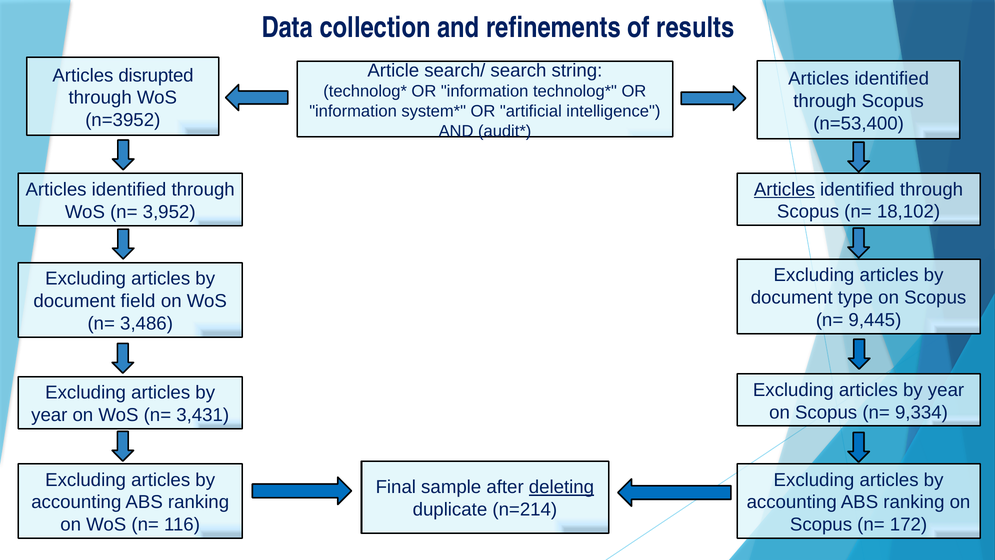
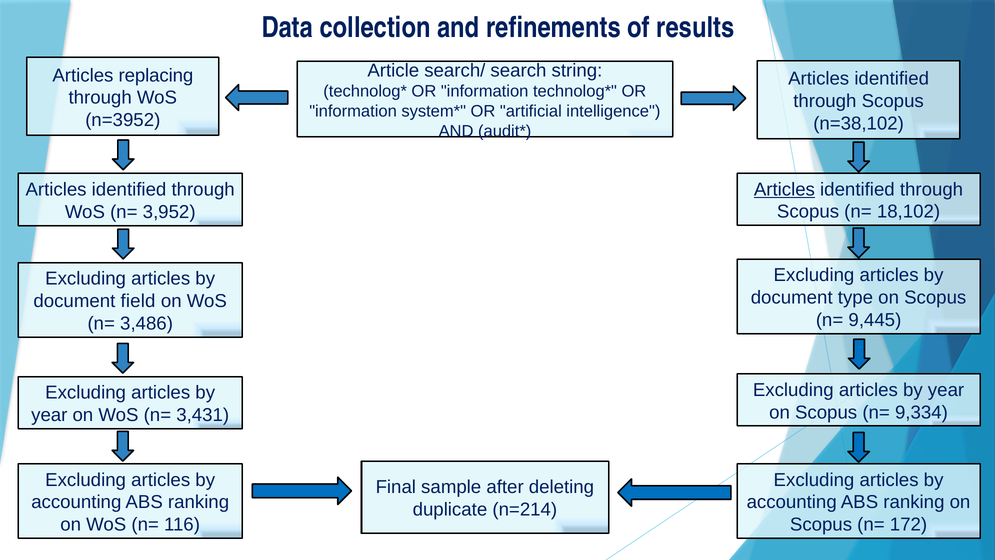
disrupted: disrupted -> replacing
n=53,400: n=53,400 -> n=38,102
deleting underline: present -> none
